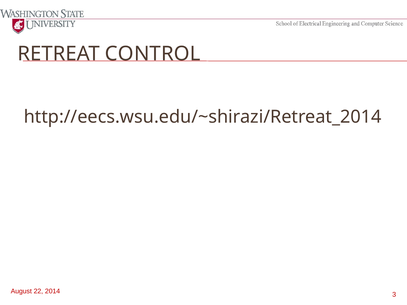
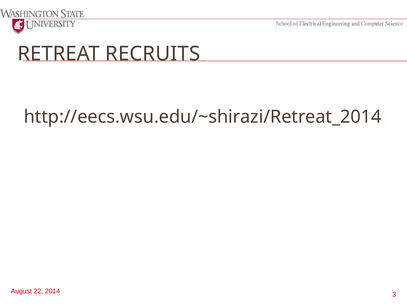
CONTROL: CONTROL -> RECRUITS
